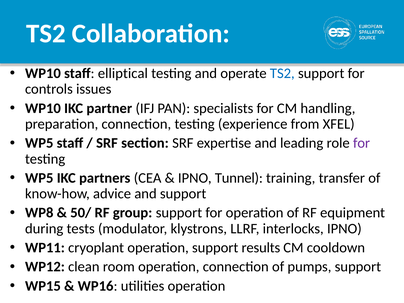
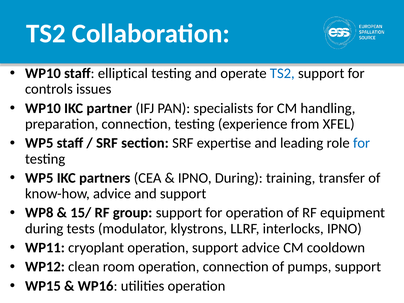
for at (362, 143) colour: purple -> blue
IPNO Tunnel: Tunnel -> During
50/: 50/ -> 15/
support results: results -> advice
